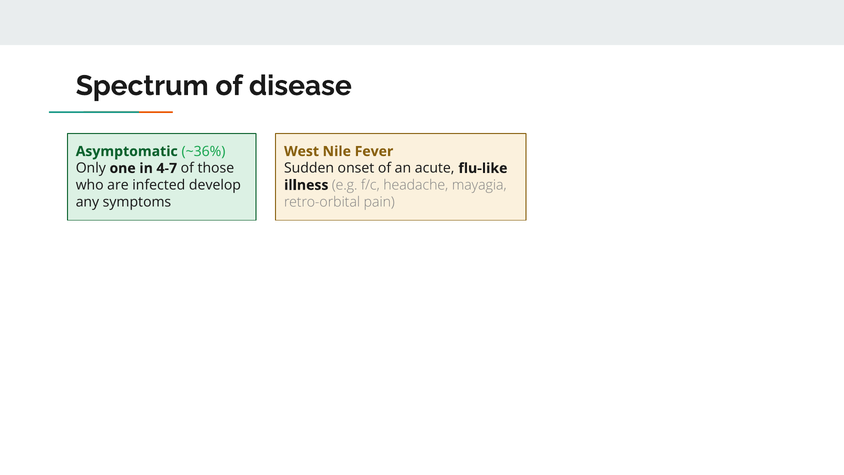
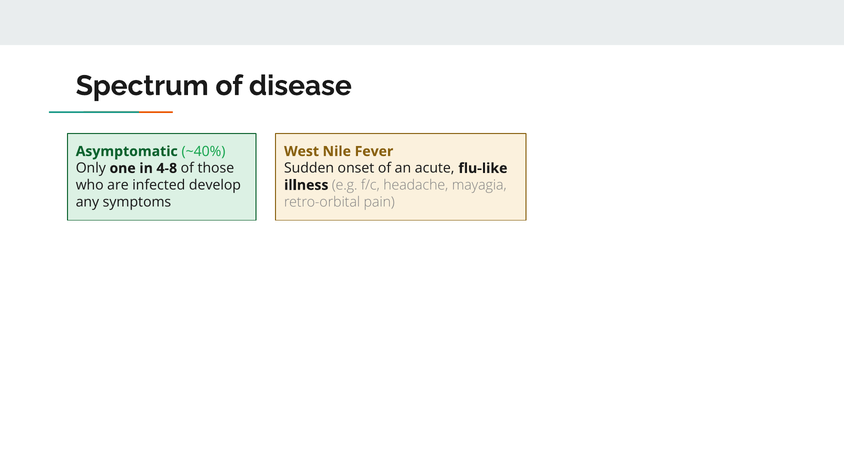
~36%: ~36% -> ~40%
4-7: 4-7 -> 4-8
